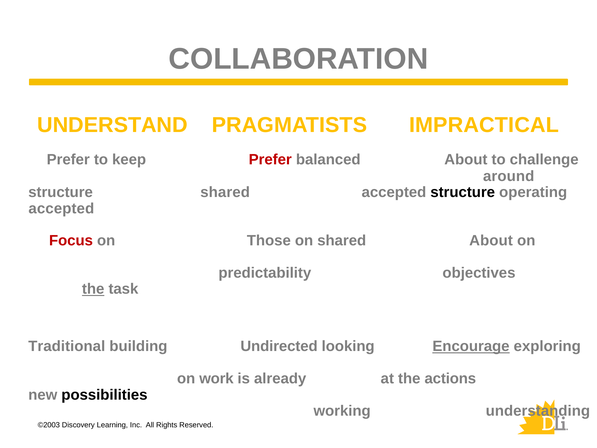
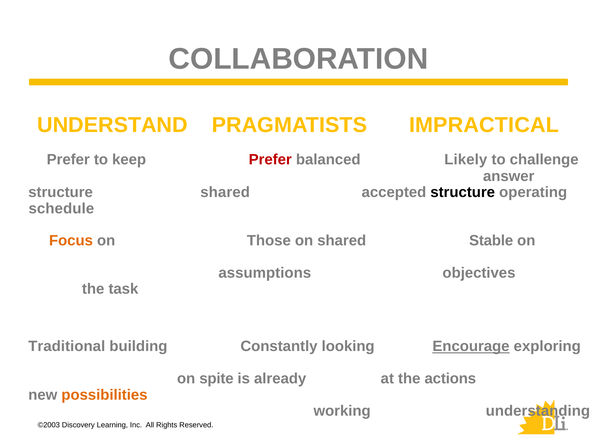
balanced About: About -> Likely
around: around -> answer
accepted at (61, 208): accepted -> schedule
Focus colour: red -> orange
shared About: About -> Stable
predictability: predictability -> assumptions
the at (93, 289) underline: present -> none
Undirected: Undirected -> Constantly
work: work -> spite
possibilities colour: black -> orange
